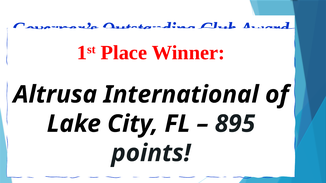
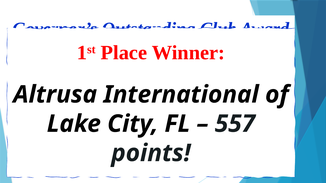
895: 895 -> 557
